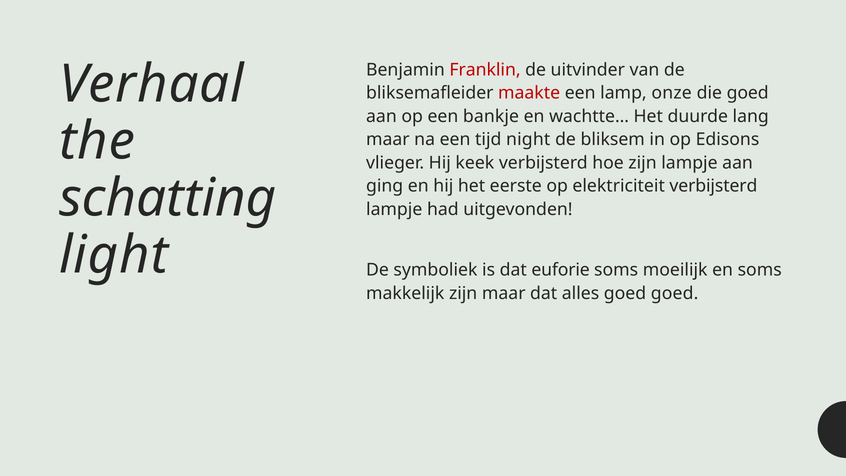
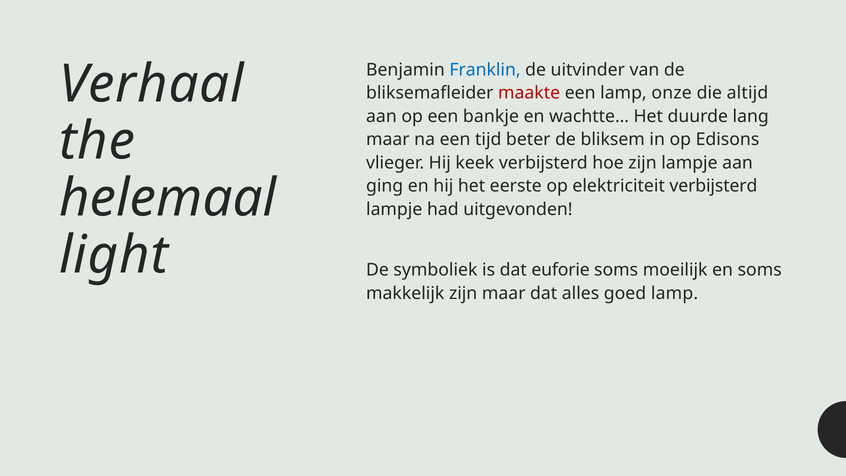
Franklin colour: red -> blue
die goed: goed -> altijd
night: night -> beter
schatting: schatting -> helemaal
goed goed: goed -> lamp
